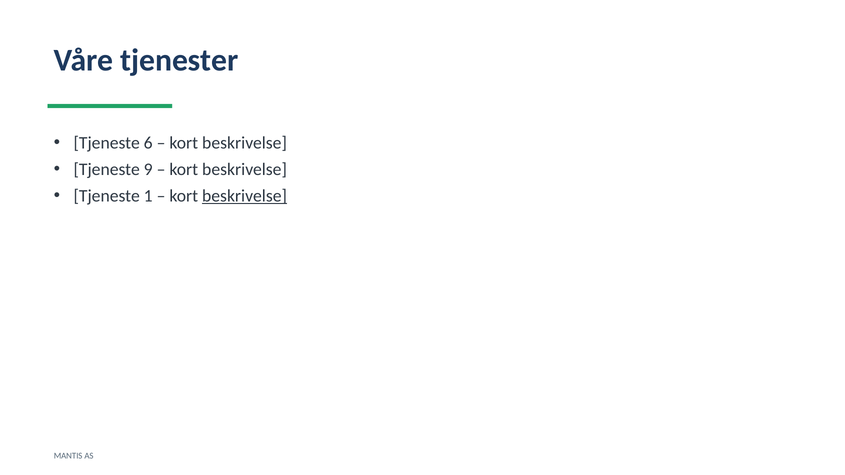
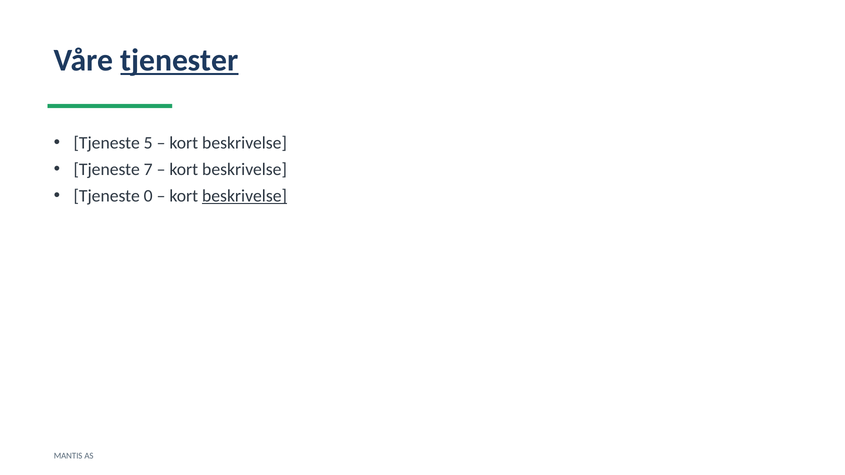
tjenester underline: none -> present
6: 6 -> 5
9: 9 -> 7
1: 1 -> 0
